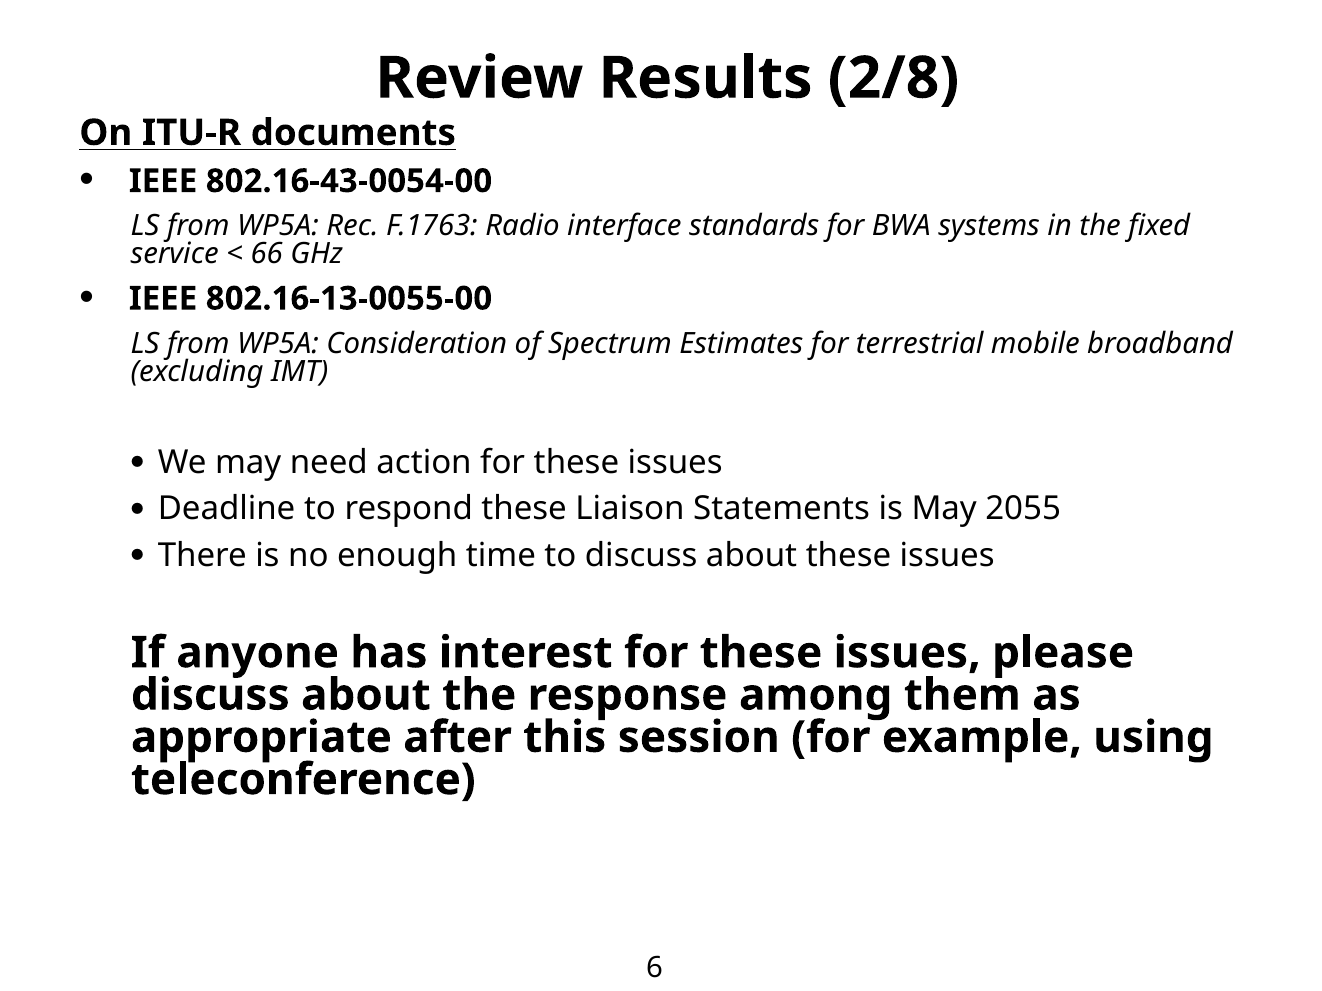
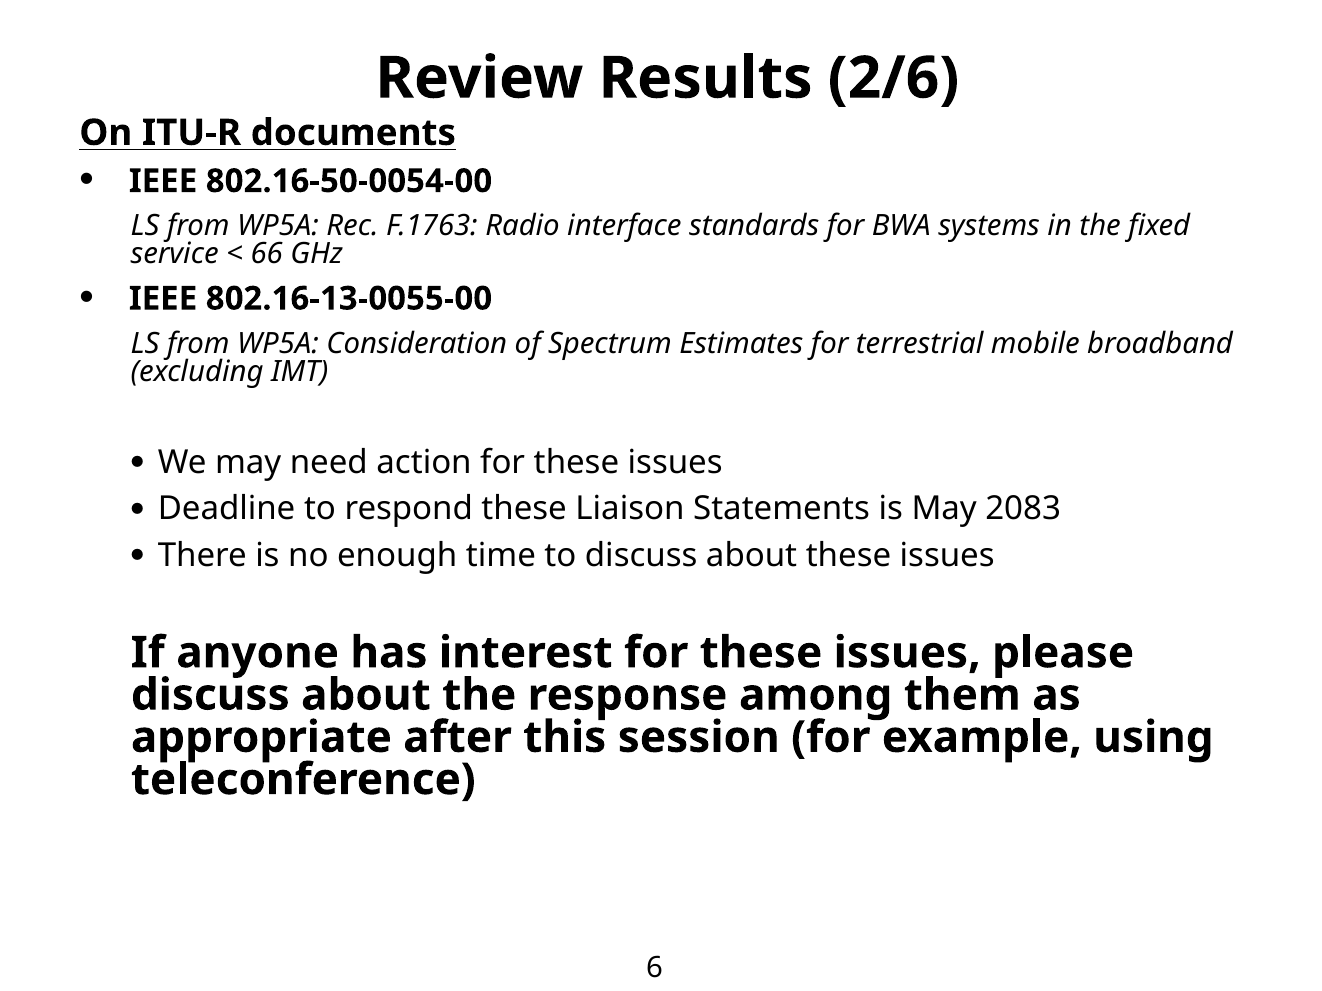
2/8: 2/8 -> 2/6
802.16-43-0054-00: 802.16-43-0054-00 -> 802.16-50-0054-00
2055: 2055 -> 2083
